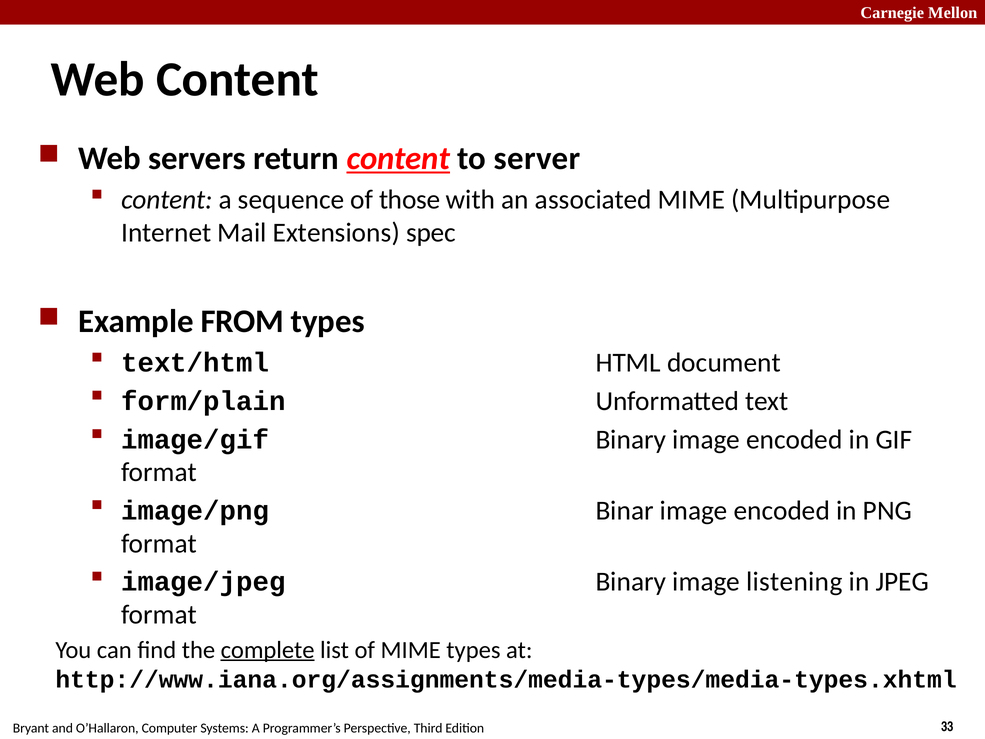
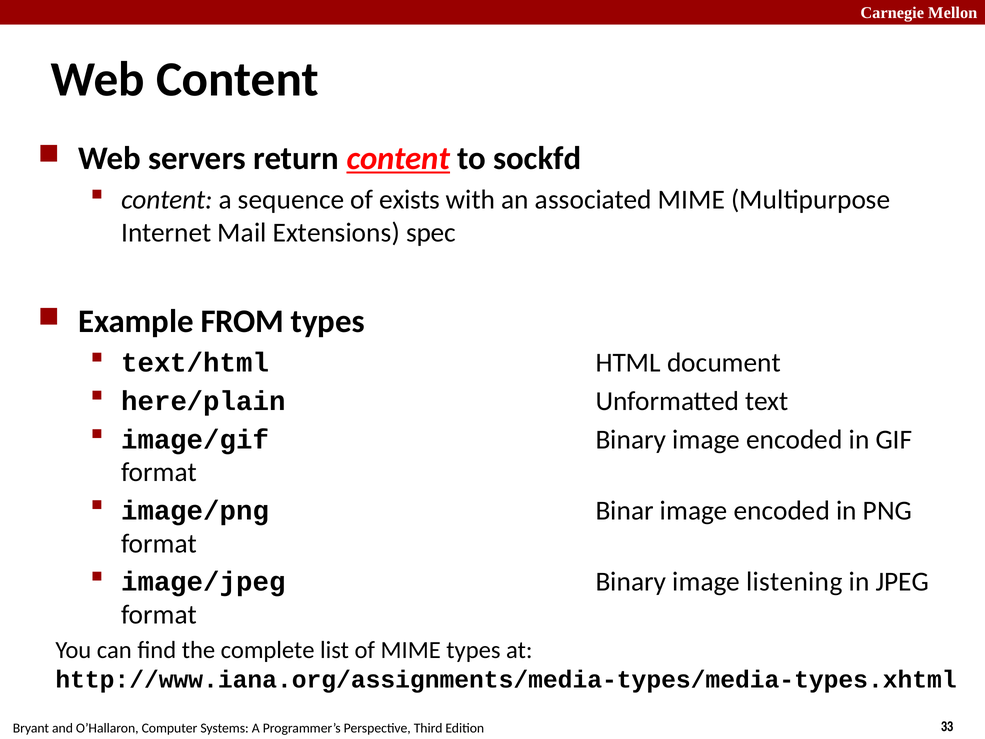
server: server -> sockfd
those: those -> exists
form/plain: form/plain -> here/plain
complete underline: present -> none
